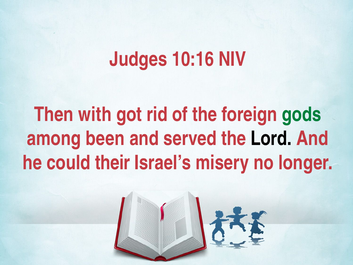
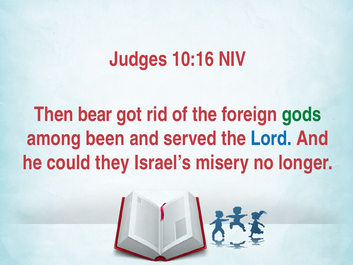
with: with -> bear
Lord colour: black -> blue
their: their -> they
